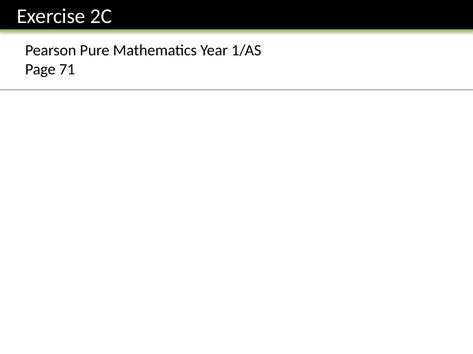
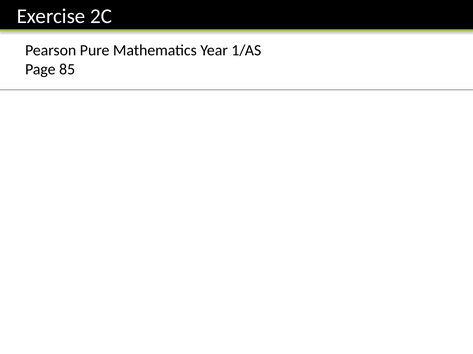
71: 71 -> 85
